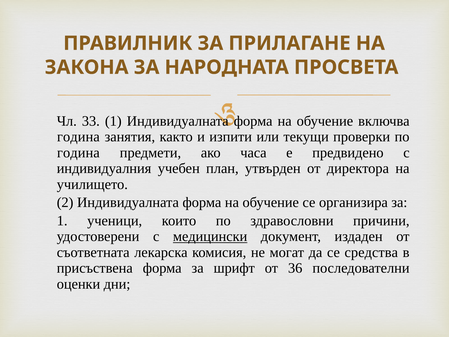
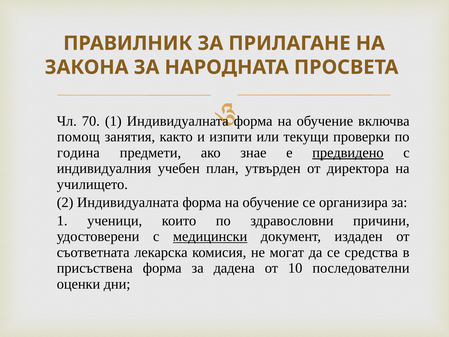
33: 33 -> 70
година at (78, 137): година -> помощ
часа: часа -> знае
предвидено underline: none -> present
шрифт: шрифт -> дадена
36: 36 -> 10
